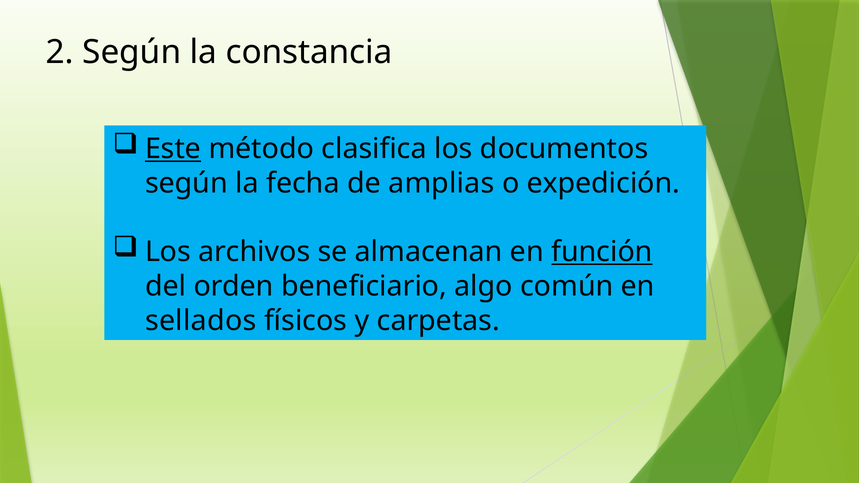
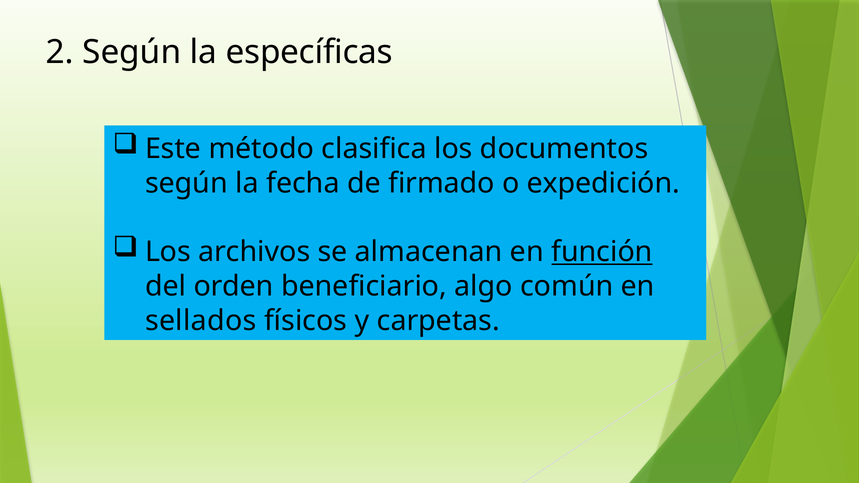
constancia: constancia -> específicas
Este underline: present -> none
amplias: amplias -> firmado
